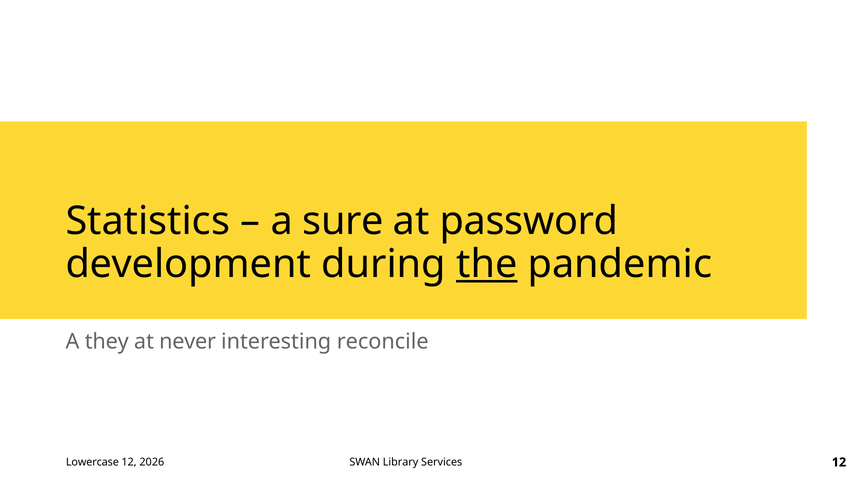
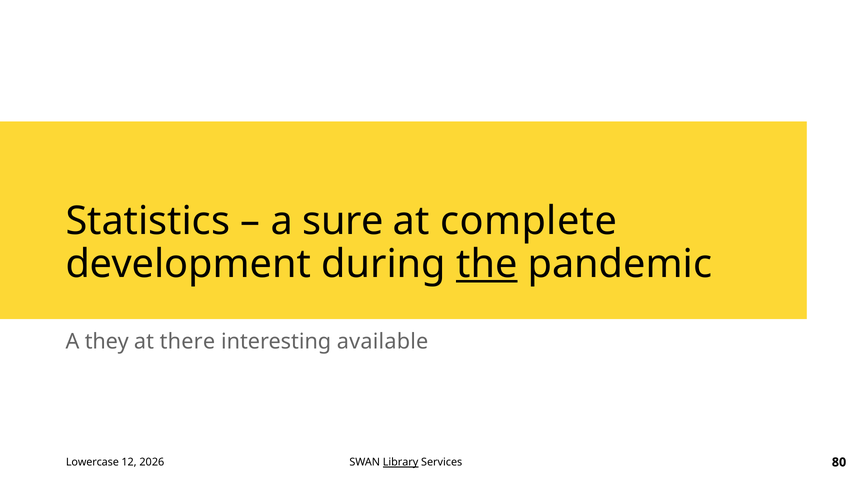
password: password -> complete
never: never -> there
reconcile: reconcile -> available
Library underline: none -> present
12 at (839, 462): 12 -> 80
